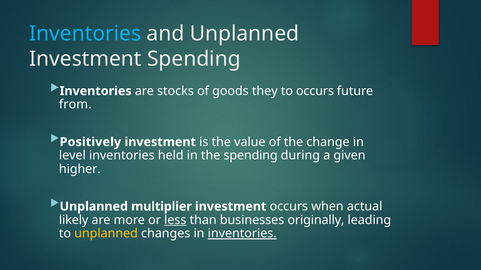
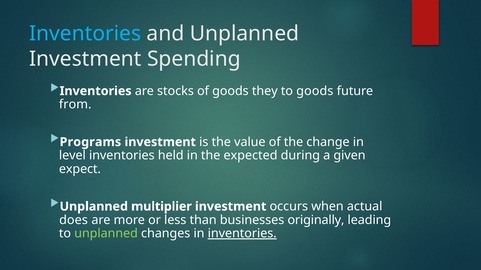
to occurs: occurs -> goods
Positively: Positively -> Programs
the spending: spending -> expected
higher: higher -> expect
likely: likely -> does
less underline: present -> none
unplanned at (106, 234) colour: yellow -> light green
